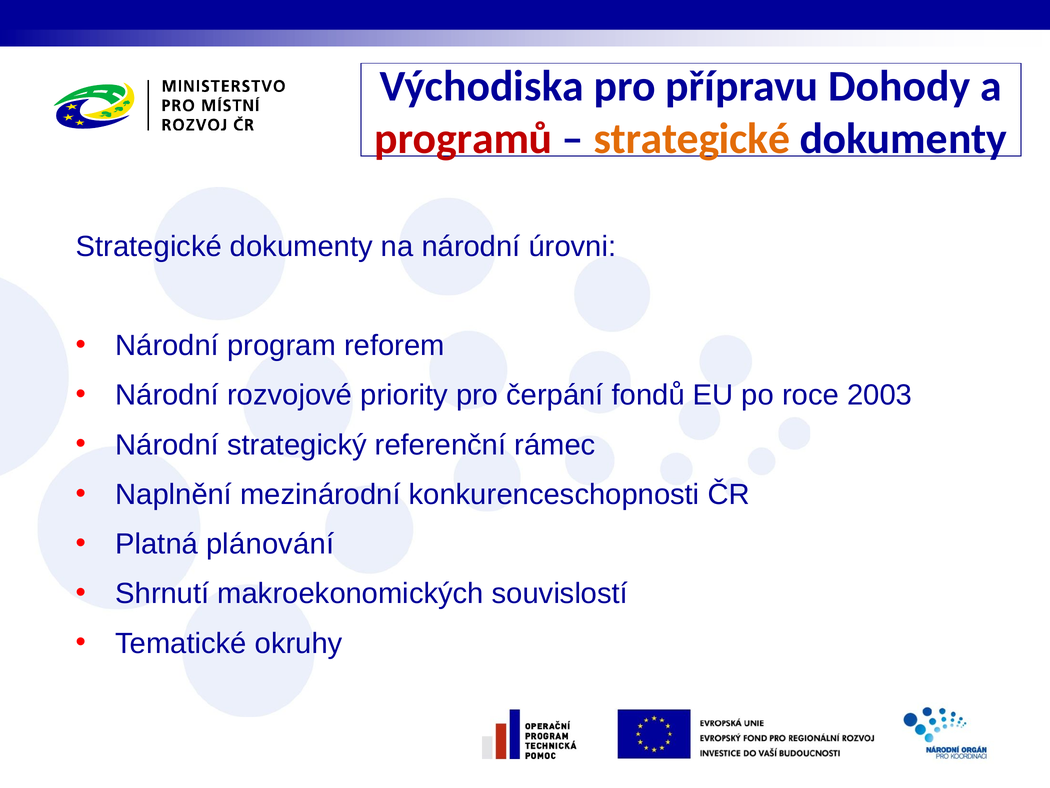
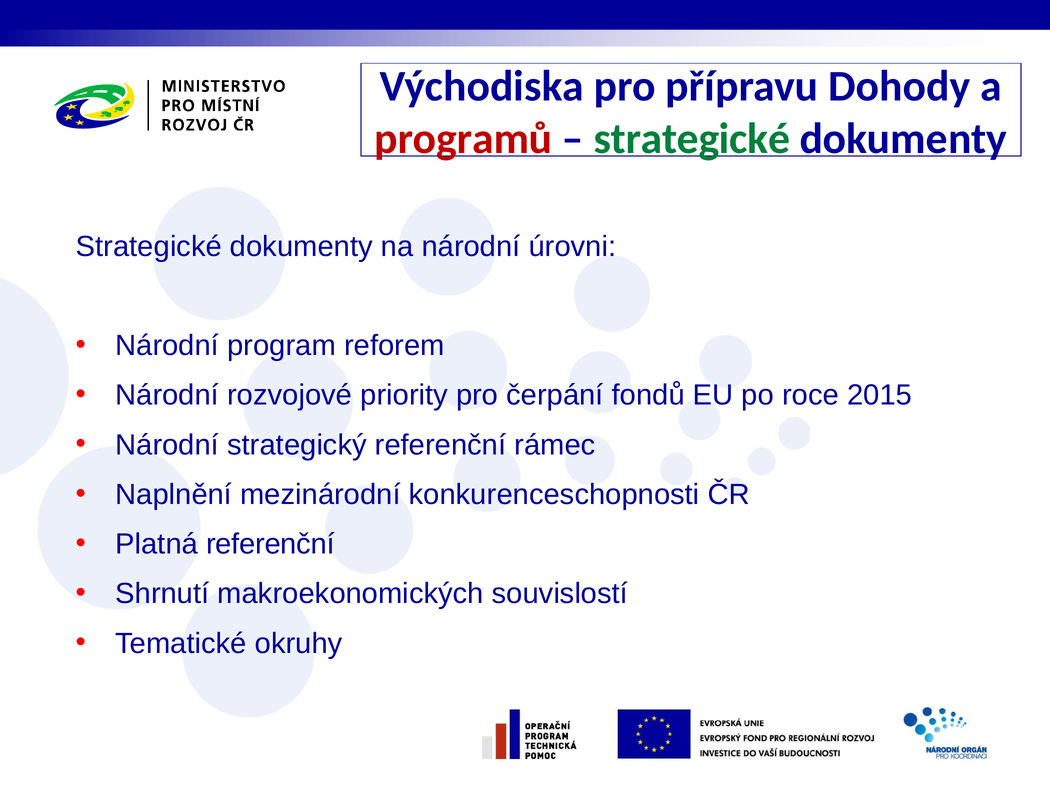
strategické at (692, 139) colour: orange -> green
2003: 2003 -> 2015
Platná plánování: plánování -> referenční
